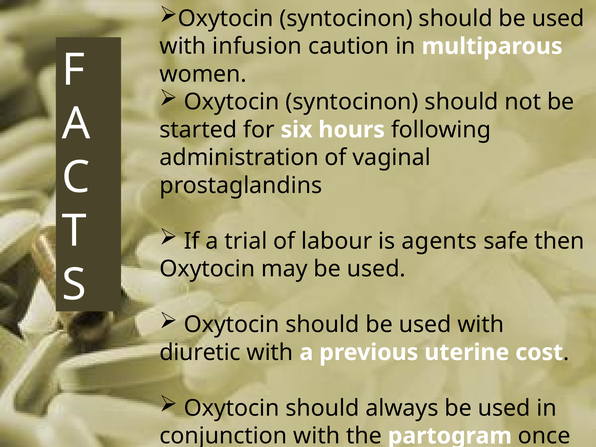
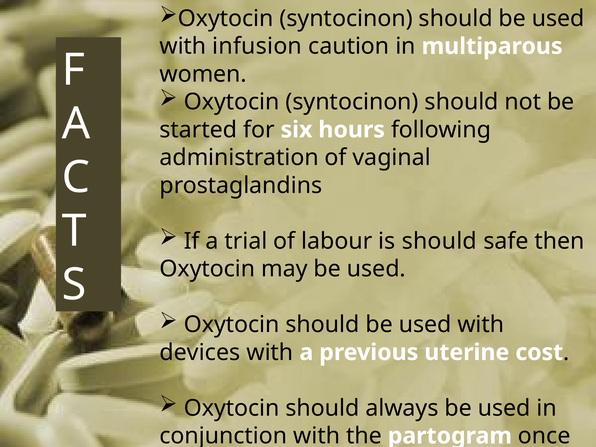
is agents: agents -> should
diuretic: diuretic -> devices
